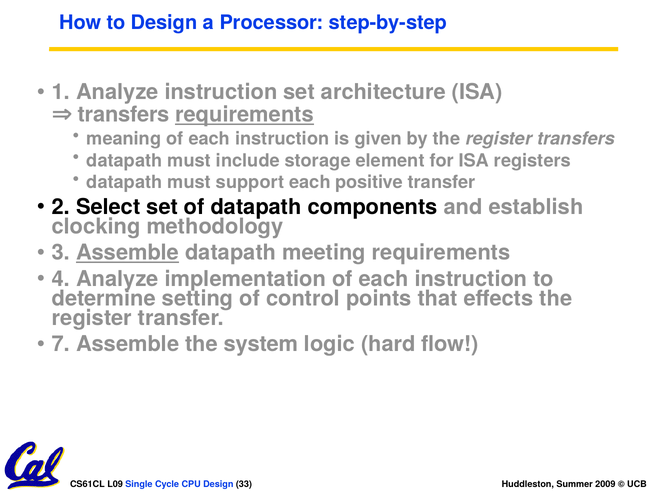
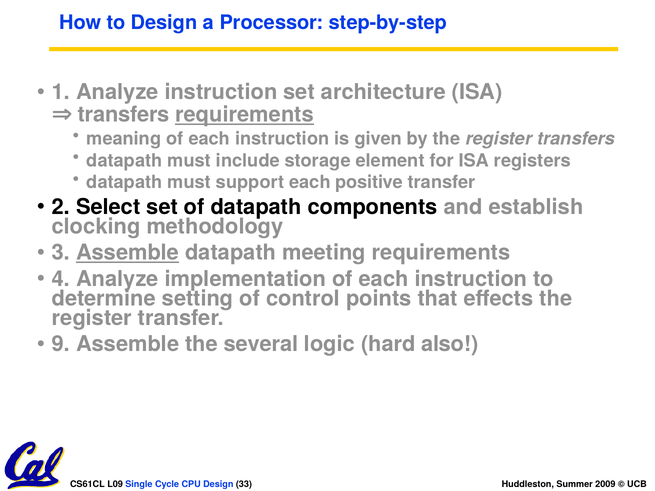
7: 7 -> 9
system: system -> several
flow: flow -> also
